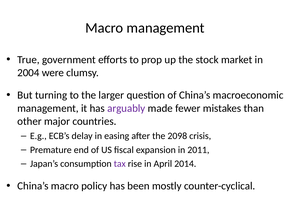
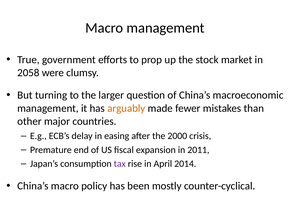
2004: 2004 -> 2058
arguably colour: purple -> orange
2098: 2098 -> 2000
